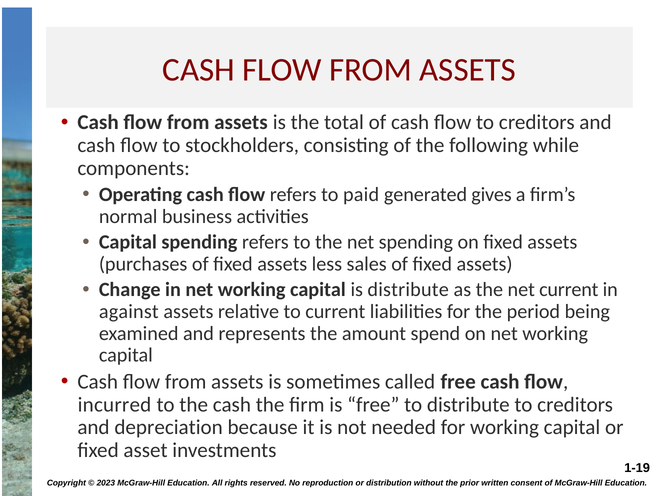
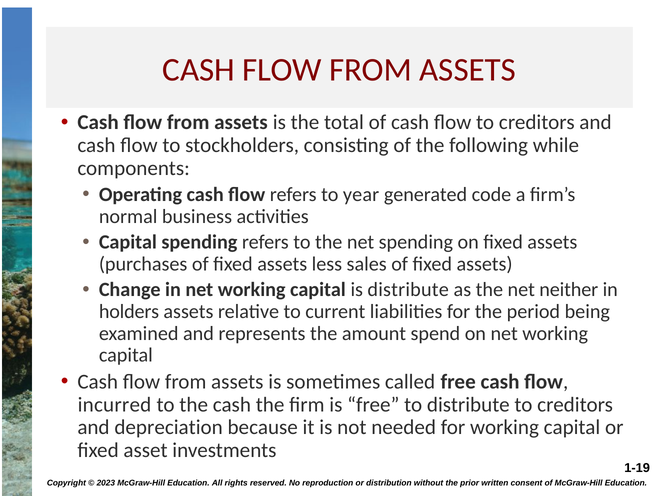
paid: paid -> year
gives: gives -> code
net current: current -> neither
against: against -> holders
